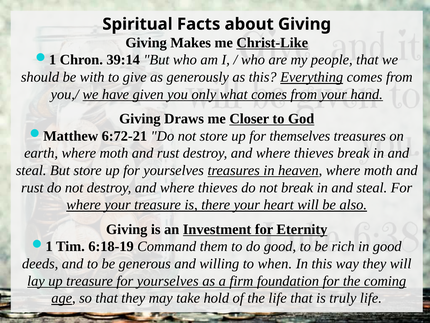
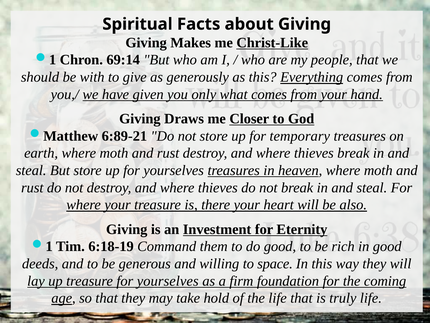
39:14: 39:14 -> 69:14
6:72-21: 6:72-21 -> 6:89-21
themselves: themselves -> temporary
when: when -> space
